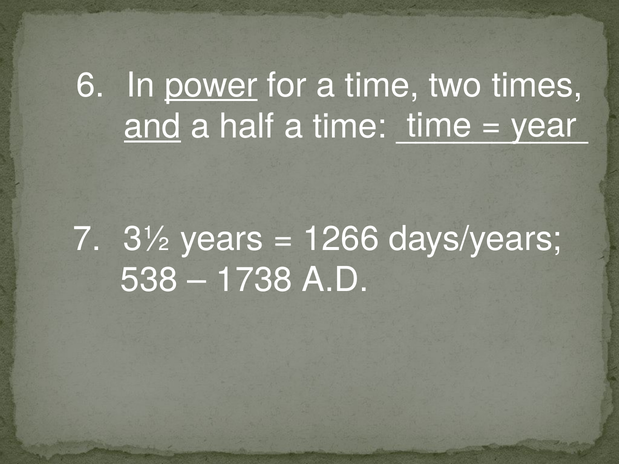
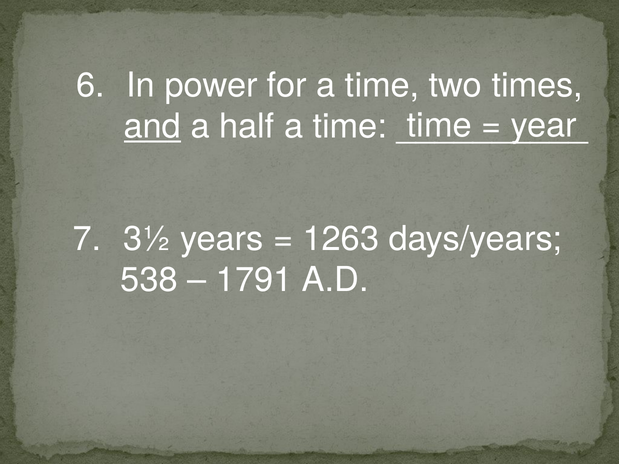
power underline: present -> none
1266: 1266 -> 1263
1738: 1738 -> 1791
